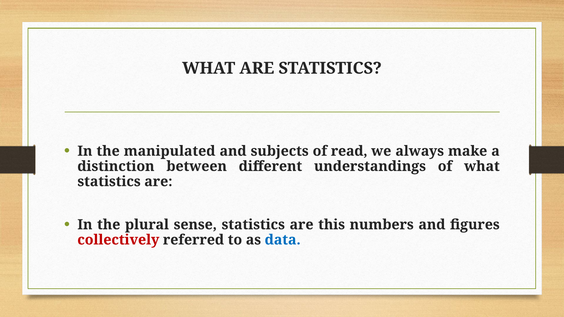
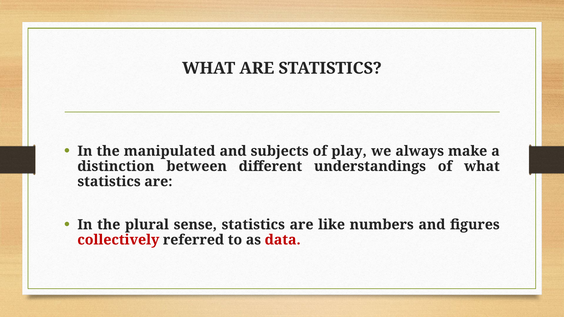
read: read -> play
this: this -> like
data colour: blue -> red
